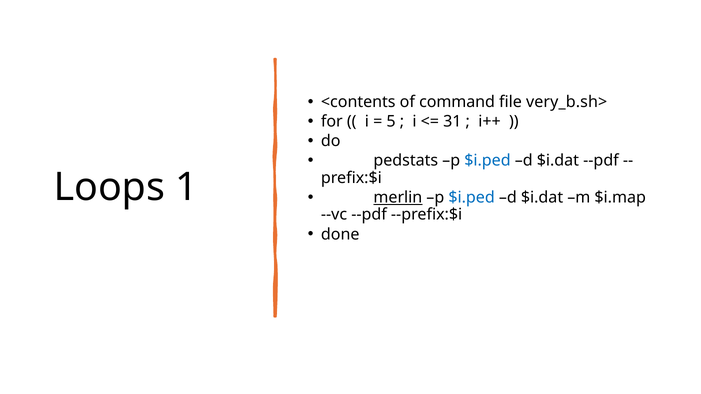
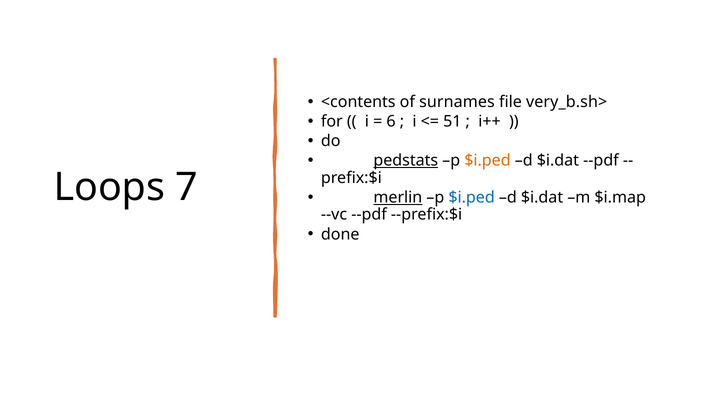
command: command -> surnames
5: 5 -> 6
31: 31 -> 51
pedstats underline: none -> present
$i.ped at (487, 161) colour: blue -> orange
1: 1 -> 7
